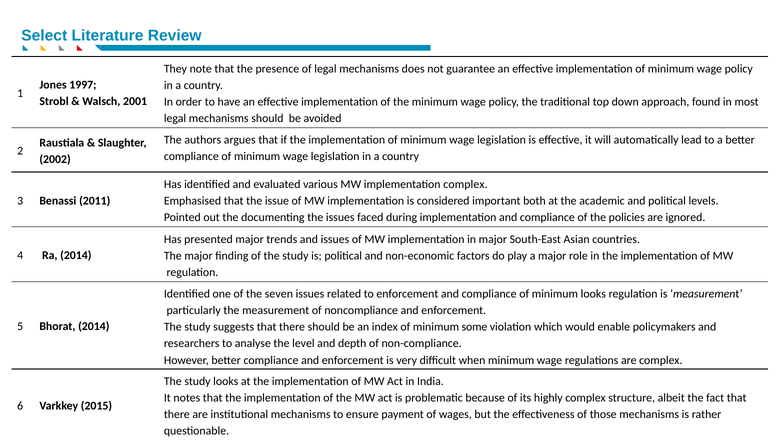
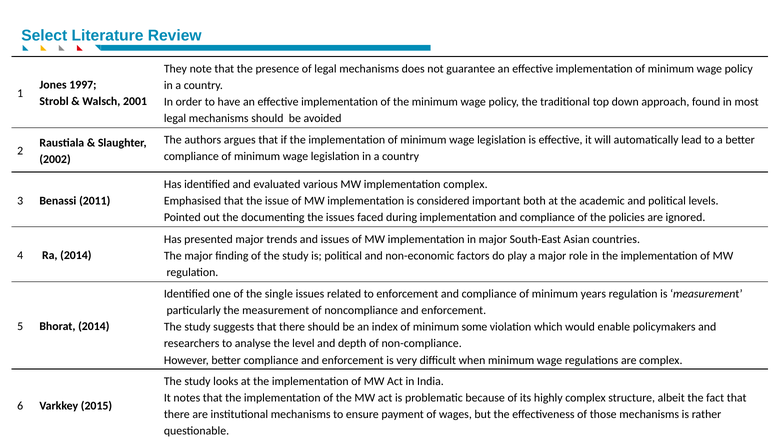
seven: seven -> single
minimum looks: looks -> years
